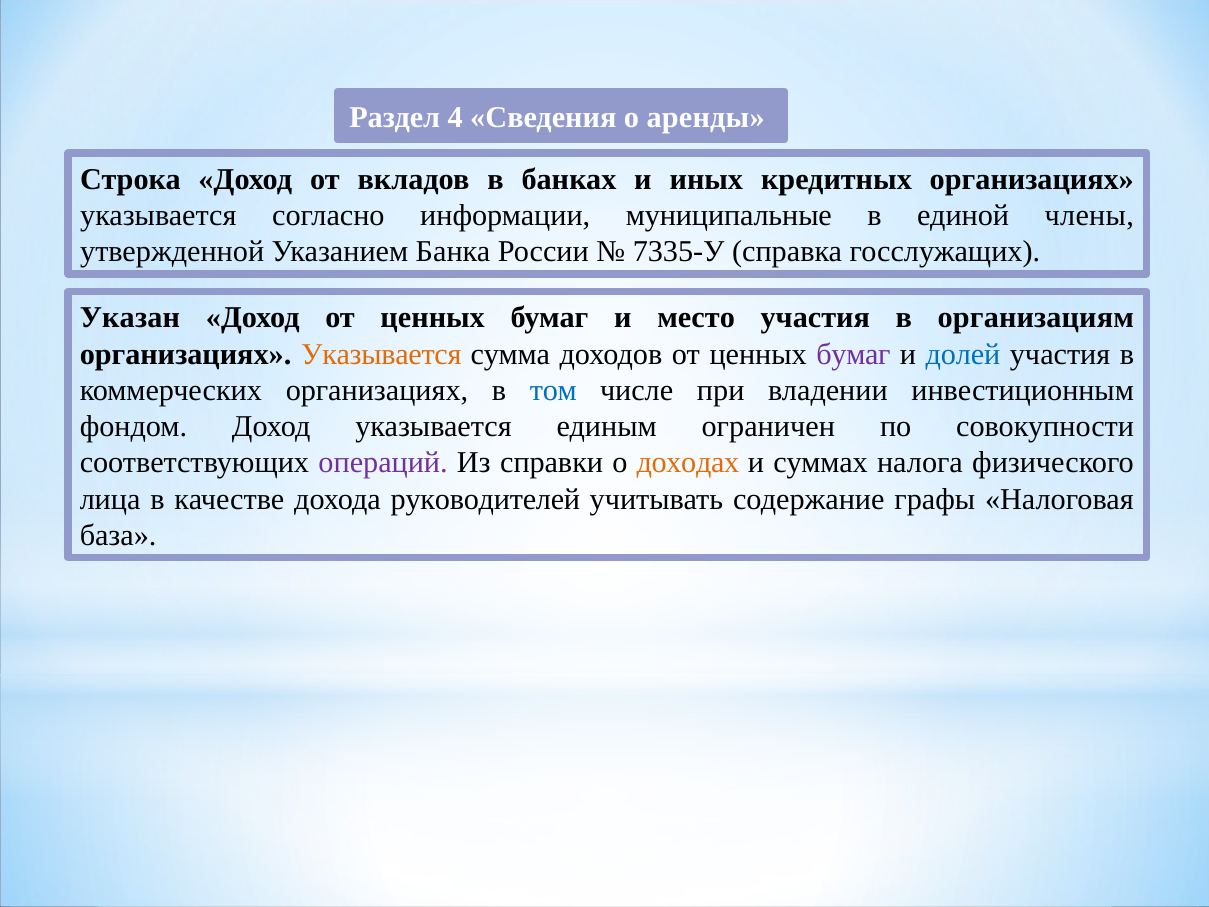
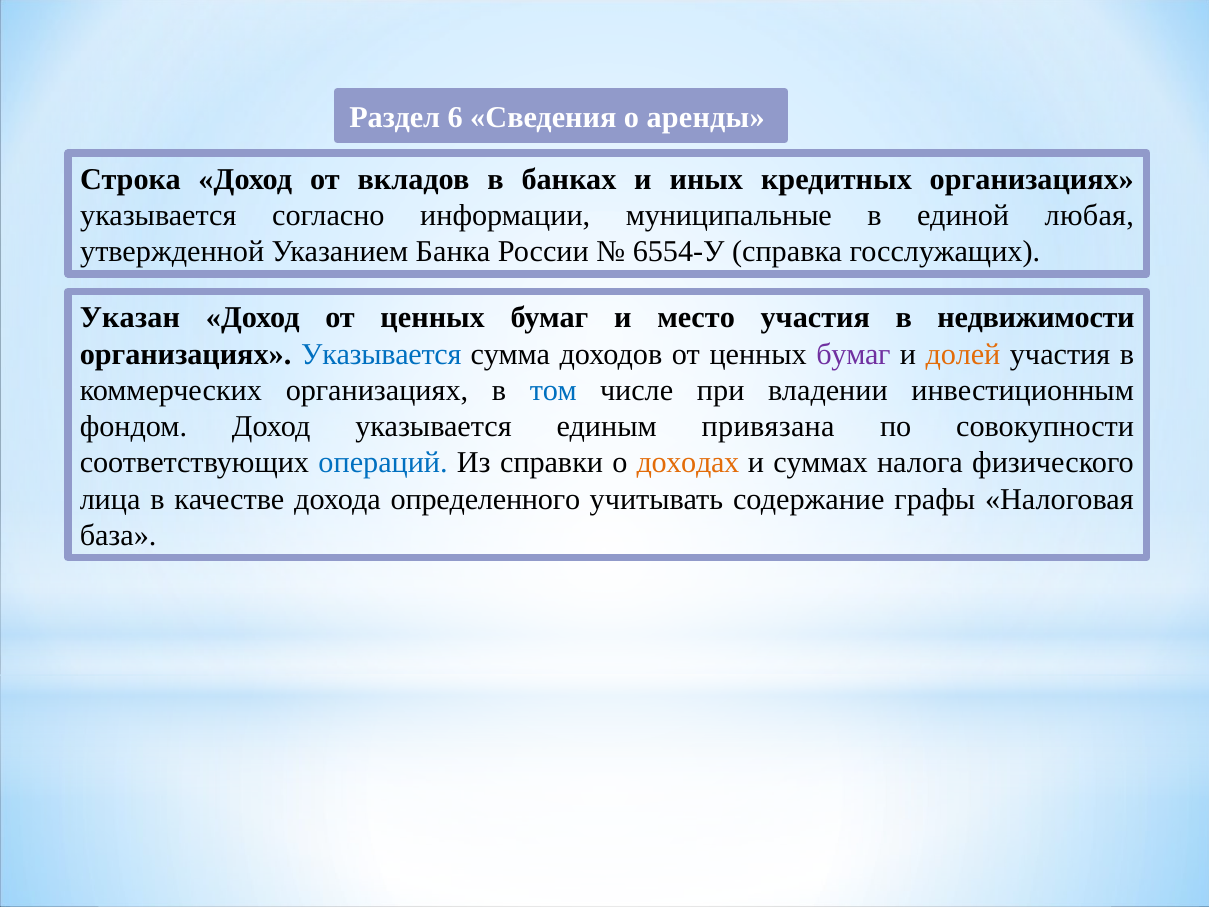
4: 4 -> 6
члены: члены -> любая
7335-У: 7335-У -> 6554-У
организациям: организациям -> недвижимости
Указывается at (381, 354) colour: orange -> blue
долей colour: blue -> orange
ограничен: ограничен -> привязана
операций colour: purple -> blue
руководителей: руководителей -> определенного
